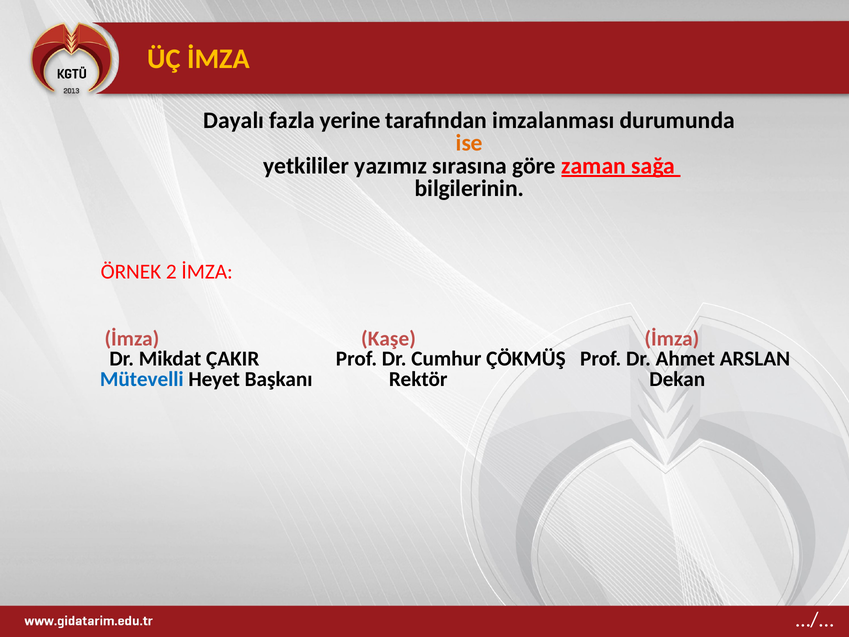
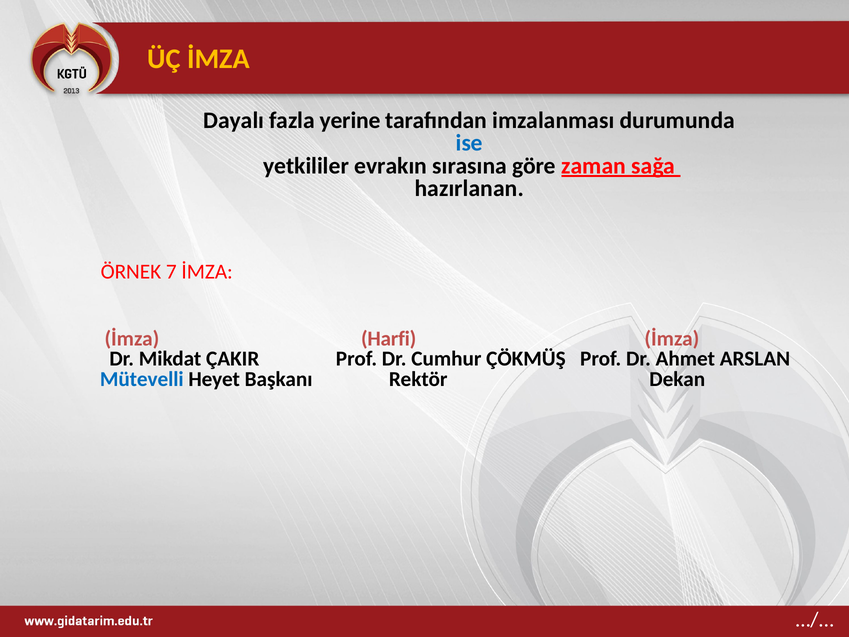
ise colour: orange -> blue
yazımız: yazımız -> evrakın
bilgilerinin: bilgilerinin -> hazırlanan
2: 2 -> 7
Kaşe: Kaşe -> Harfi
